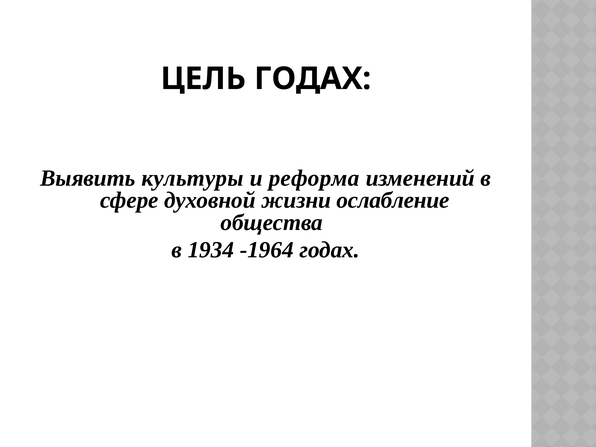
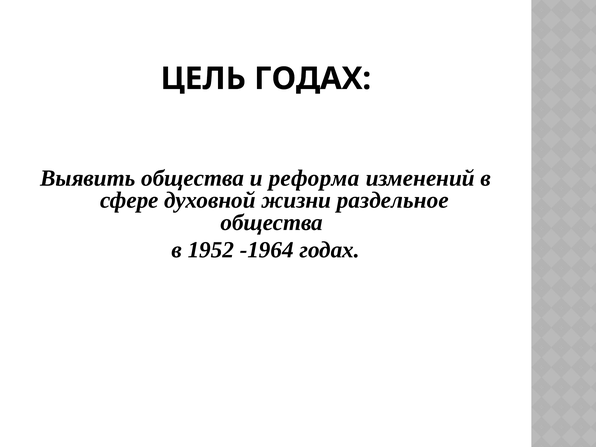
Выявить культуры: культуры -> общества
ослабление: ослабление -> раздельное
1934: 1934 -> 1952
